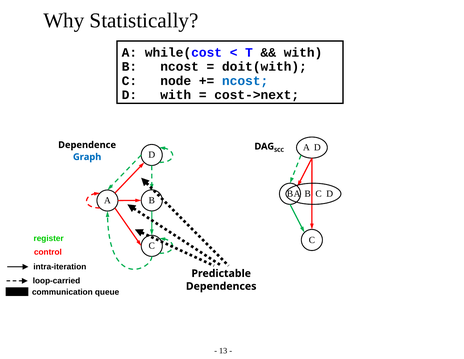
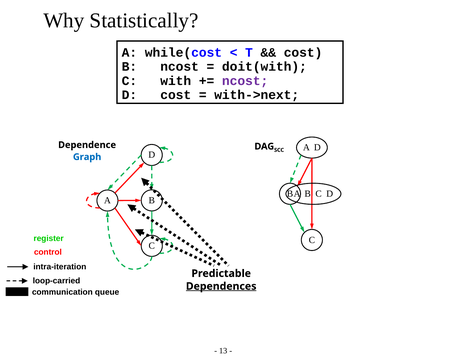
with at (303, 52): with -> cost
node: node -> with
ncost at (245, 81) colour: blue -> purple
D with: with -> cost
cost->next: cost->next -> with->next
Dependences underline: none -> present
